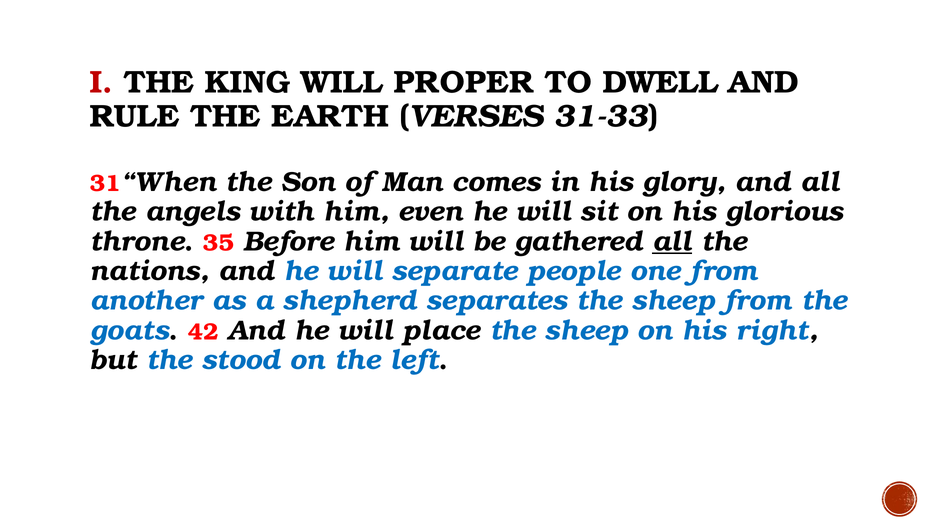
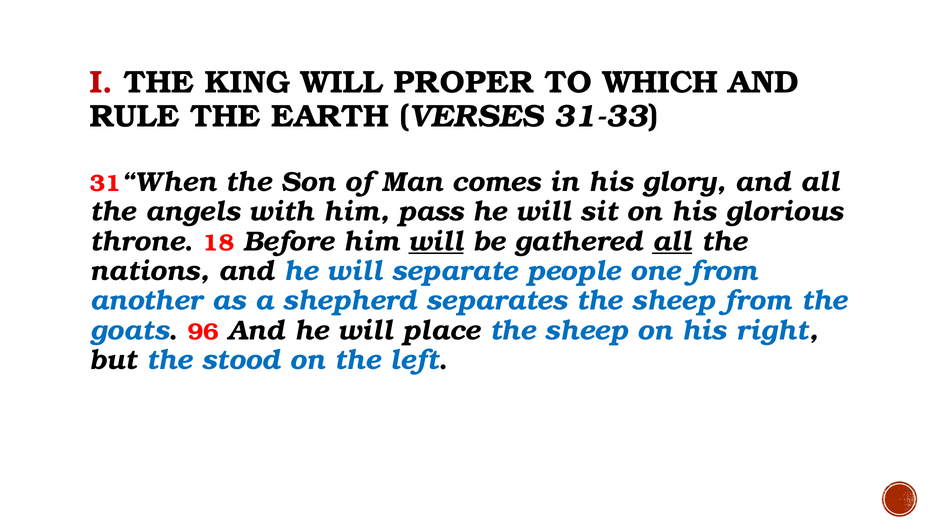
DWELL: DWELL -> WHICH
even: even -> pass
35: 35 -> 18
will at (436, 242) underline: none -> present
42: 42 -> 96
